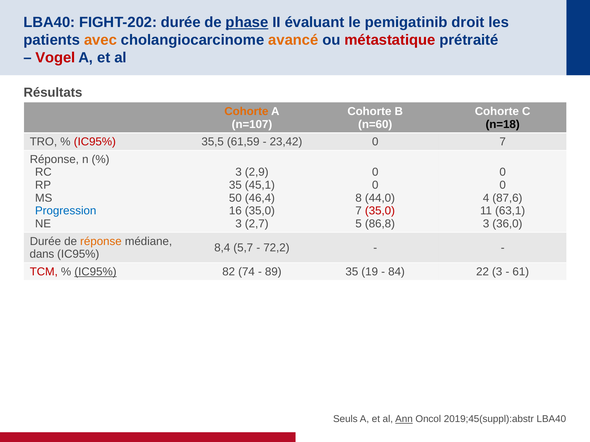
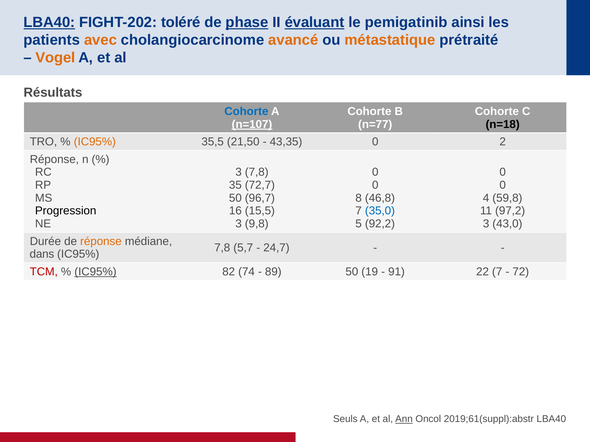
LBA40 at (49, 22) underline: none -> present
FIGHT-202 durée: durée -> toléré
évaluant underline: none -> present
droit: droit -> ainsi
métastatique colour: red -> orange
Vogel colour: red -> orange
Cohorte at (246, 111) colour: orange -> blue
n=107 underline: none -> present
n=60: n=60 -> n=77
IC95% at (95, 142) colour: red -> orange
61,59: 61,59 -> 21,50
23,42: 23,42 -> 43,35
0 7: 7 -> 2
3 2,9: 2,9 -> 7,8
45,1: 45,1 -> 72,7
46,4: 46,4 -> 96,7
44,0: 44,0 -> 46,8
87,6: 87,6 -> 59,8
Progression colour: blue -> black
16 35,0: 35,0 -> 15,5
35,0 at (380, 211) colour: red -> blue
63,1: 63,1 -> 97,2
2,7: 2,7 -> 9,8
86,8: 86,8 -> 92,2
36,0: 36,0 -> 43,0
8,4 at (222, 248): 8,4 -> 7,8
72,2: 72,2 -> 24,7
89 35: 35 -> 50
84: 84 -> 91
22 3: 3 -> 7
61: 61 -> 72
2019;45(suppl):abstr: 2019;45(suppl):abstr -> 2019;61(suppl):abstr
